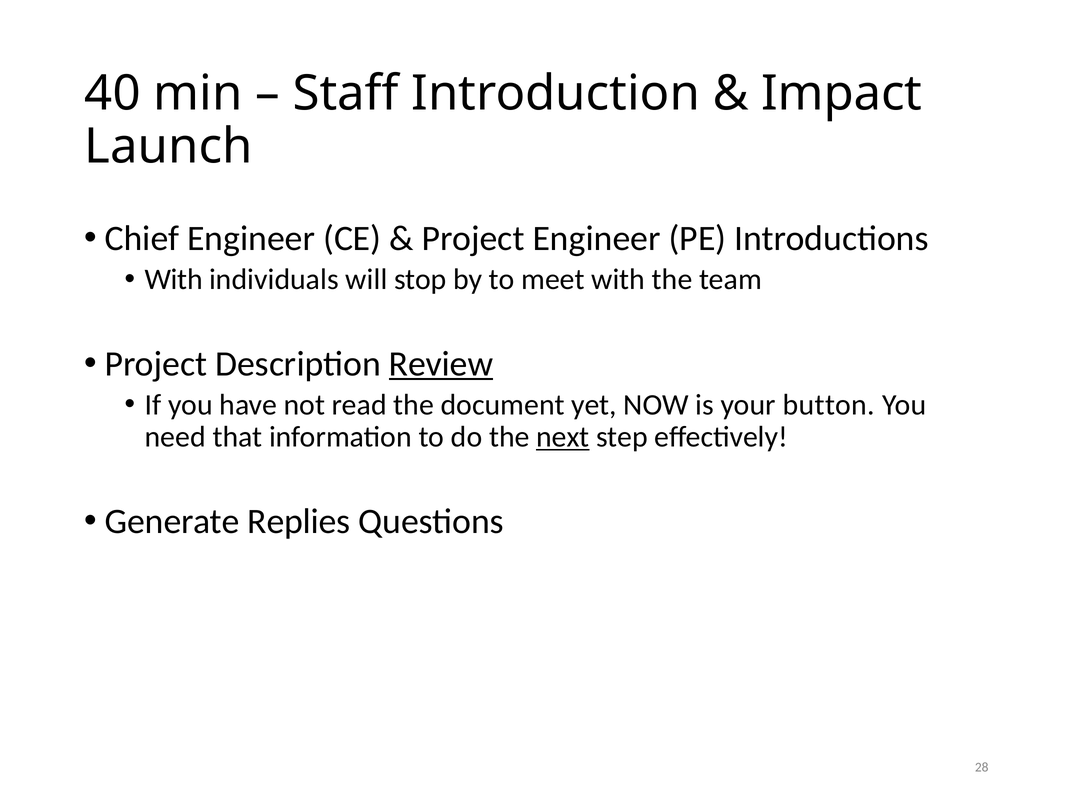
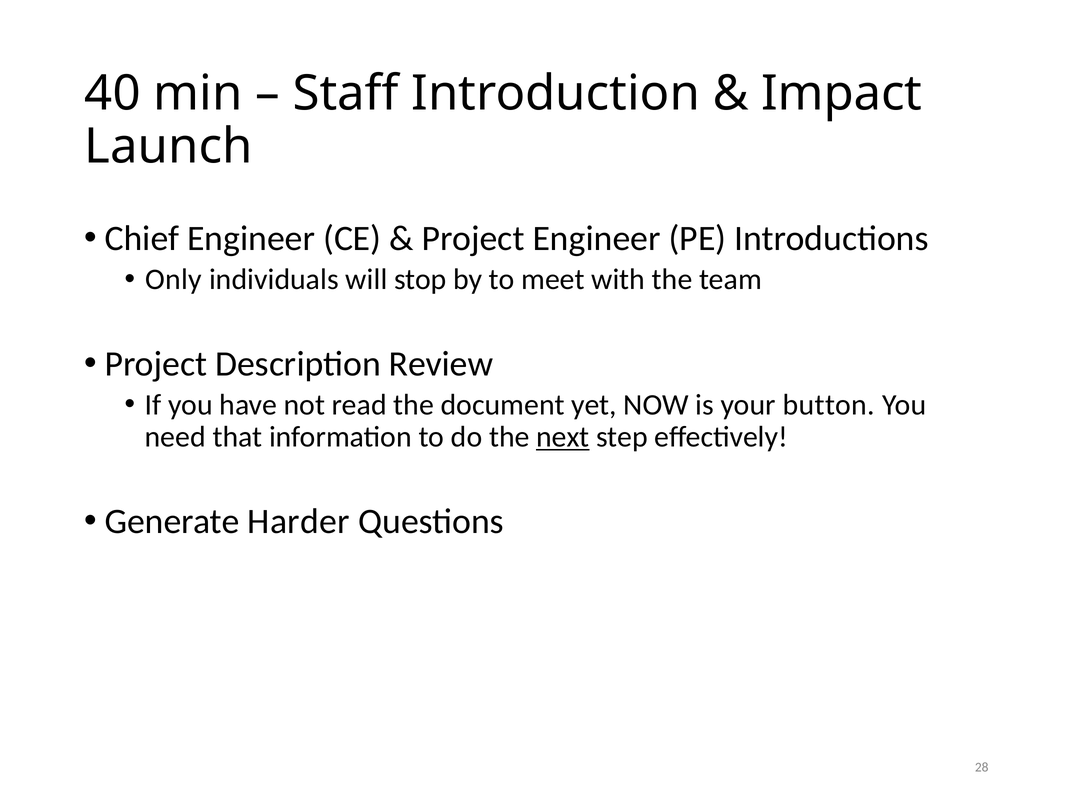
With at (174, 280): With -> Only
Review underline: present -> none
Replies: Replies -> Harder
